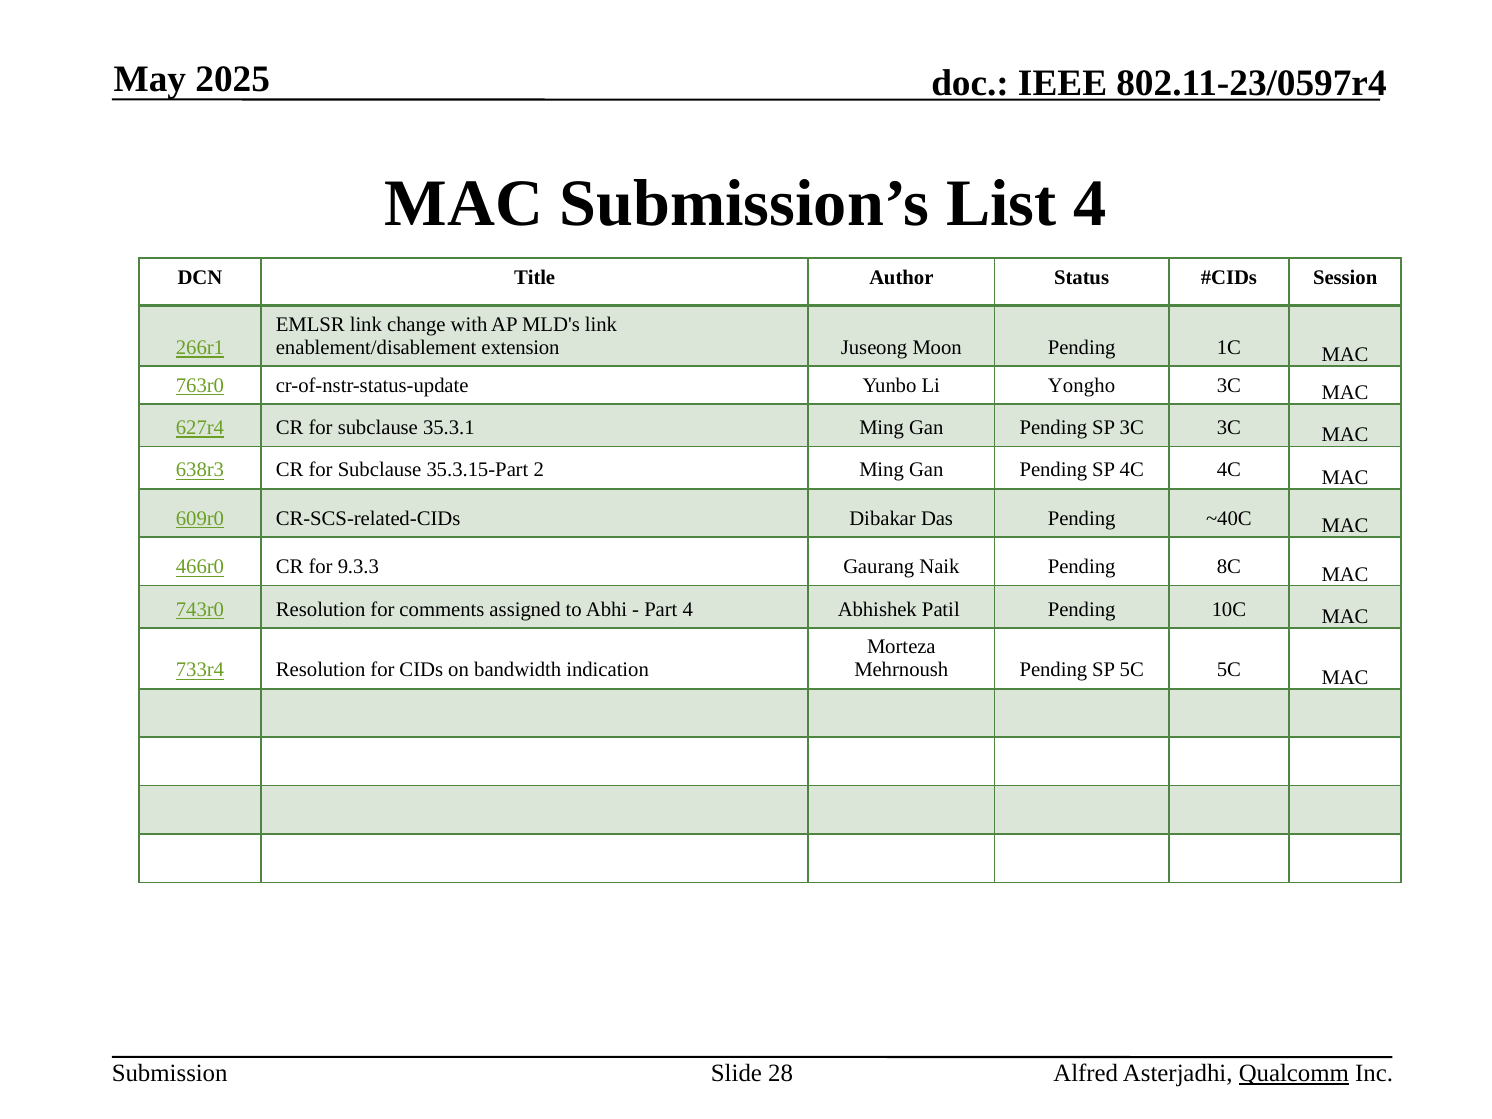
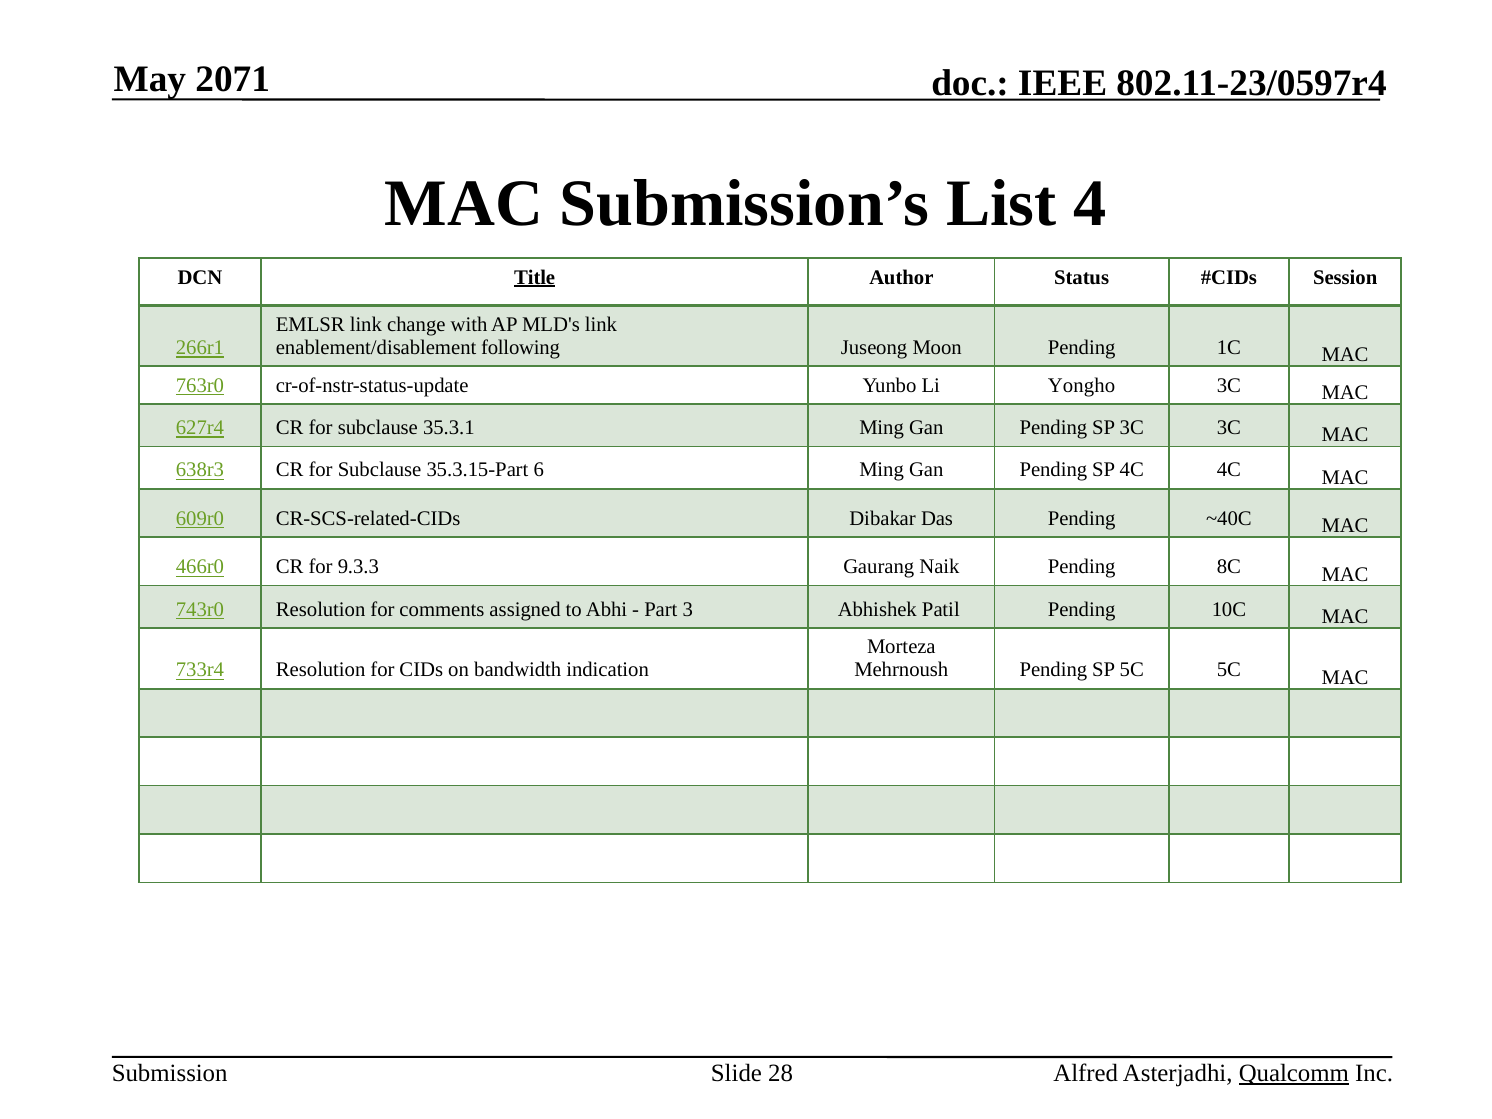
2025: 2025 -> 2071
Title underline: none -> present
extension: extension -> following
2: 2 -> 6
Part 4: 4 -> 3
